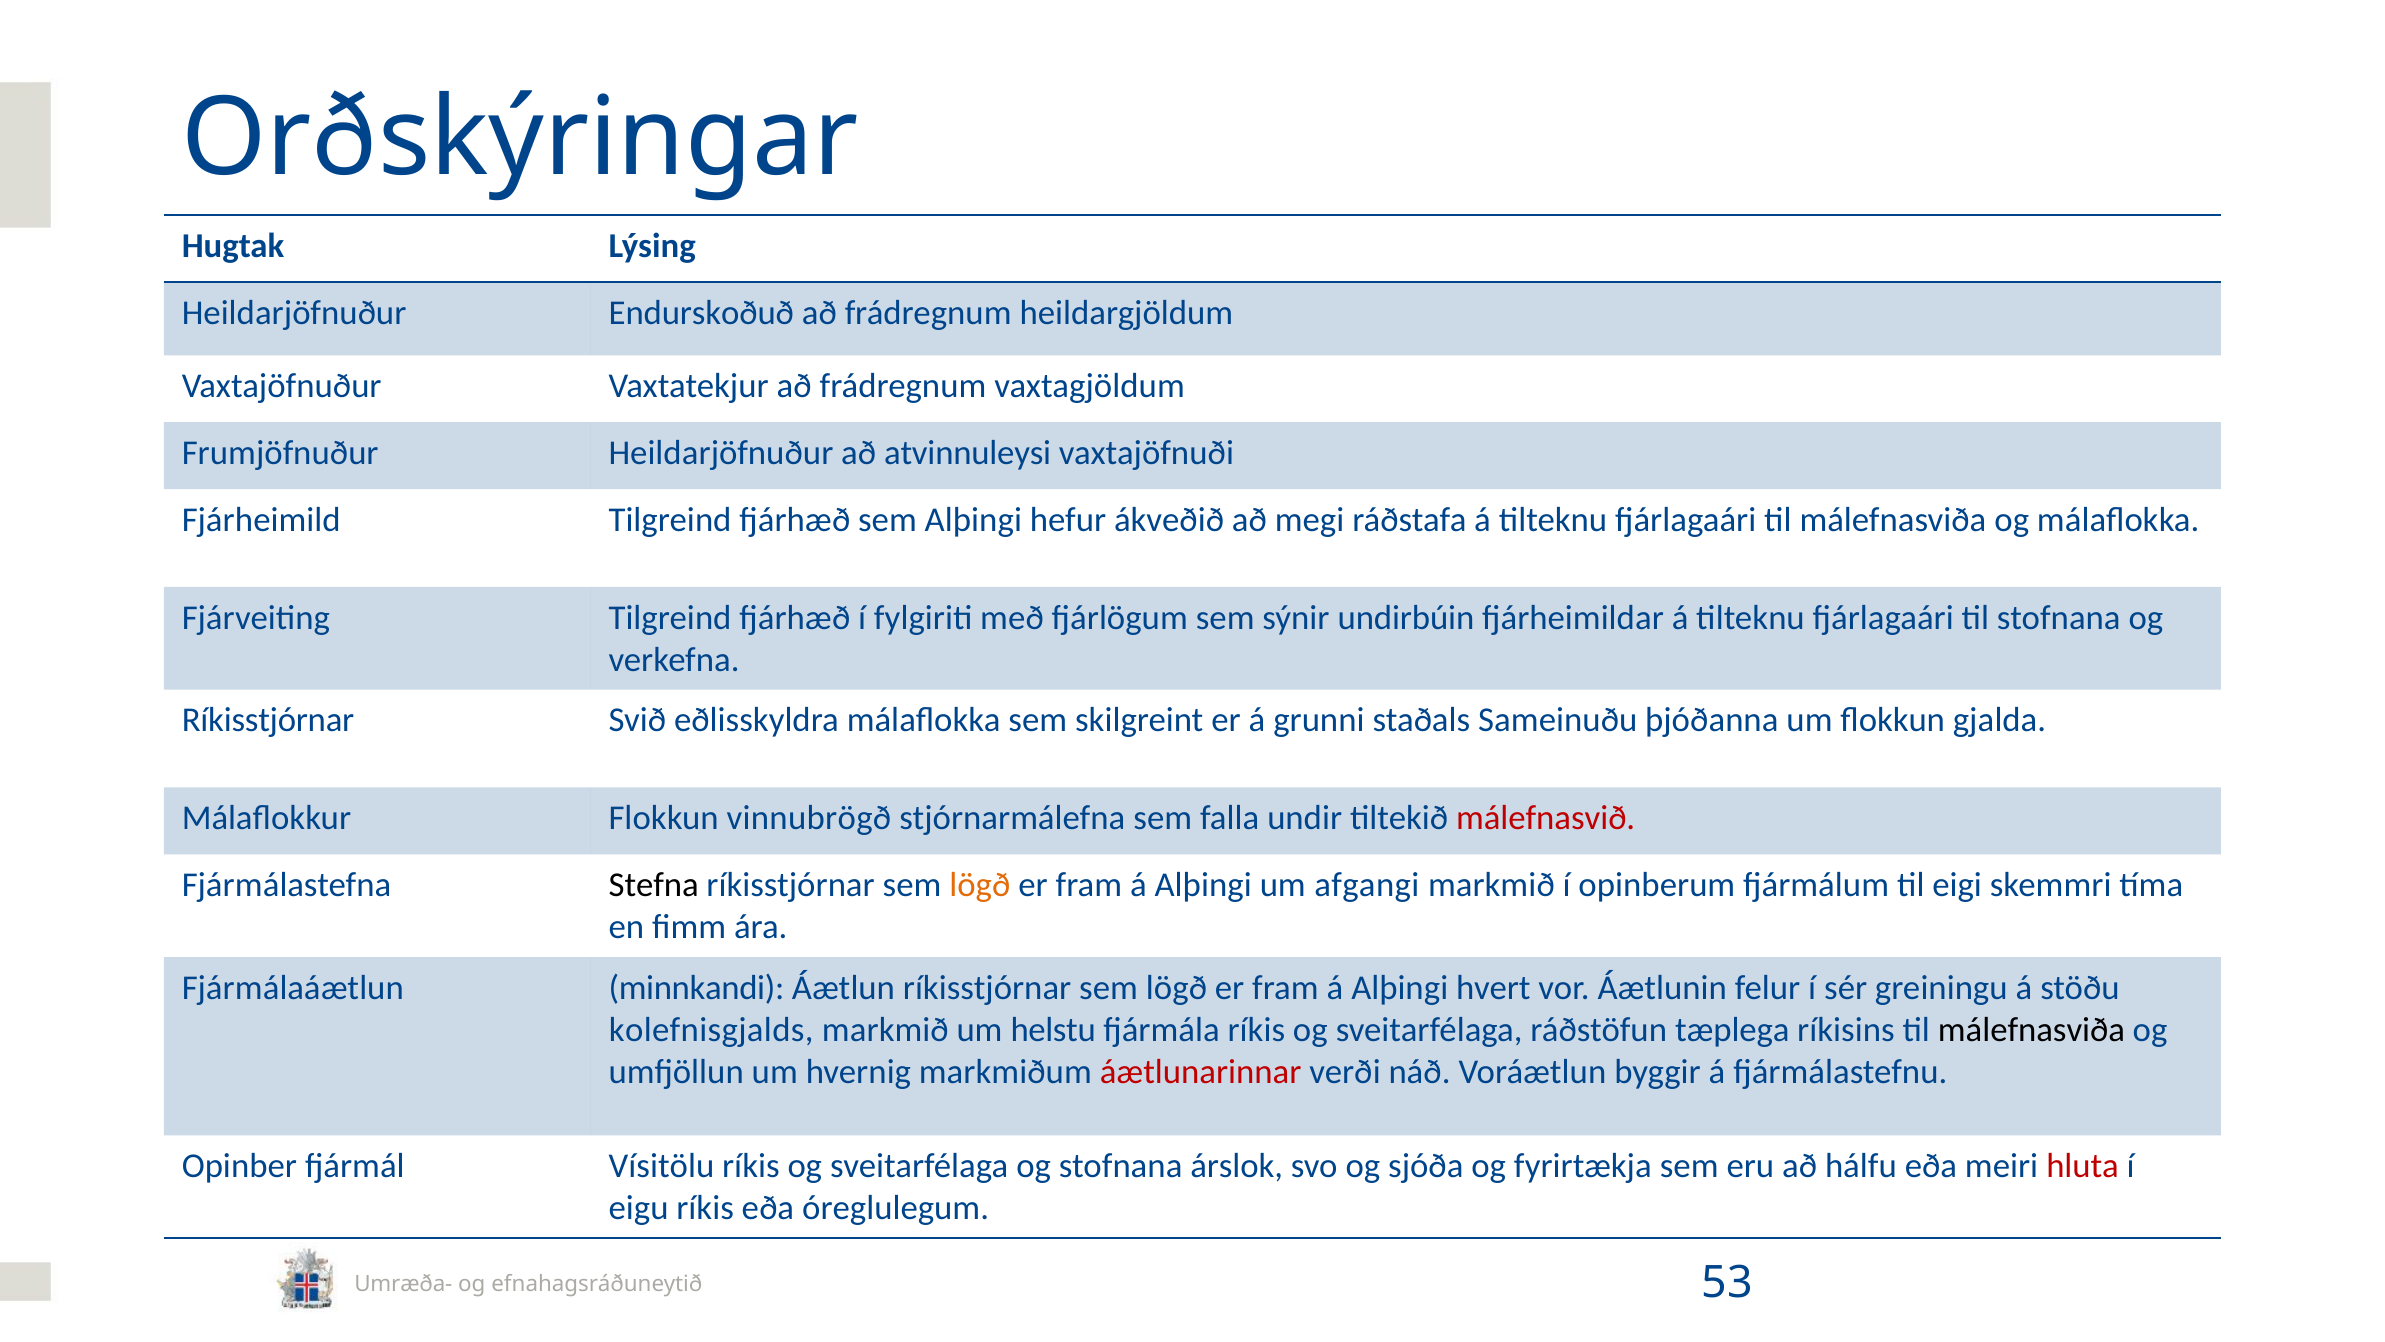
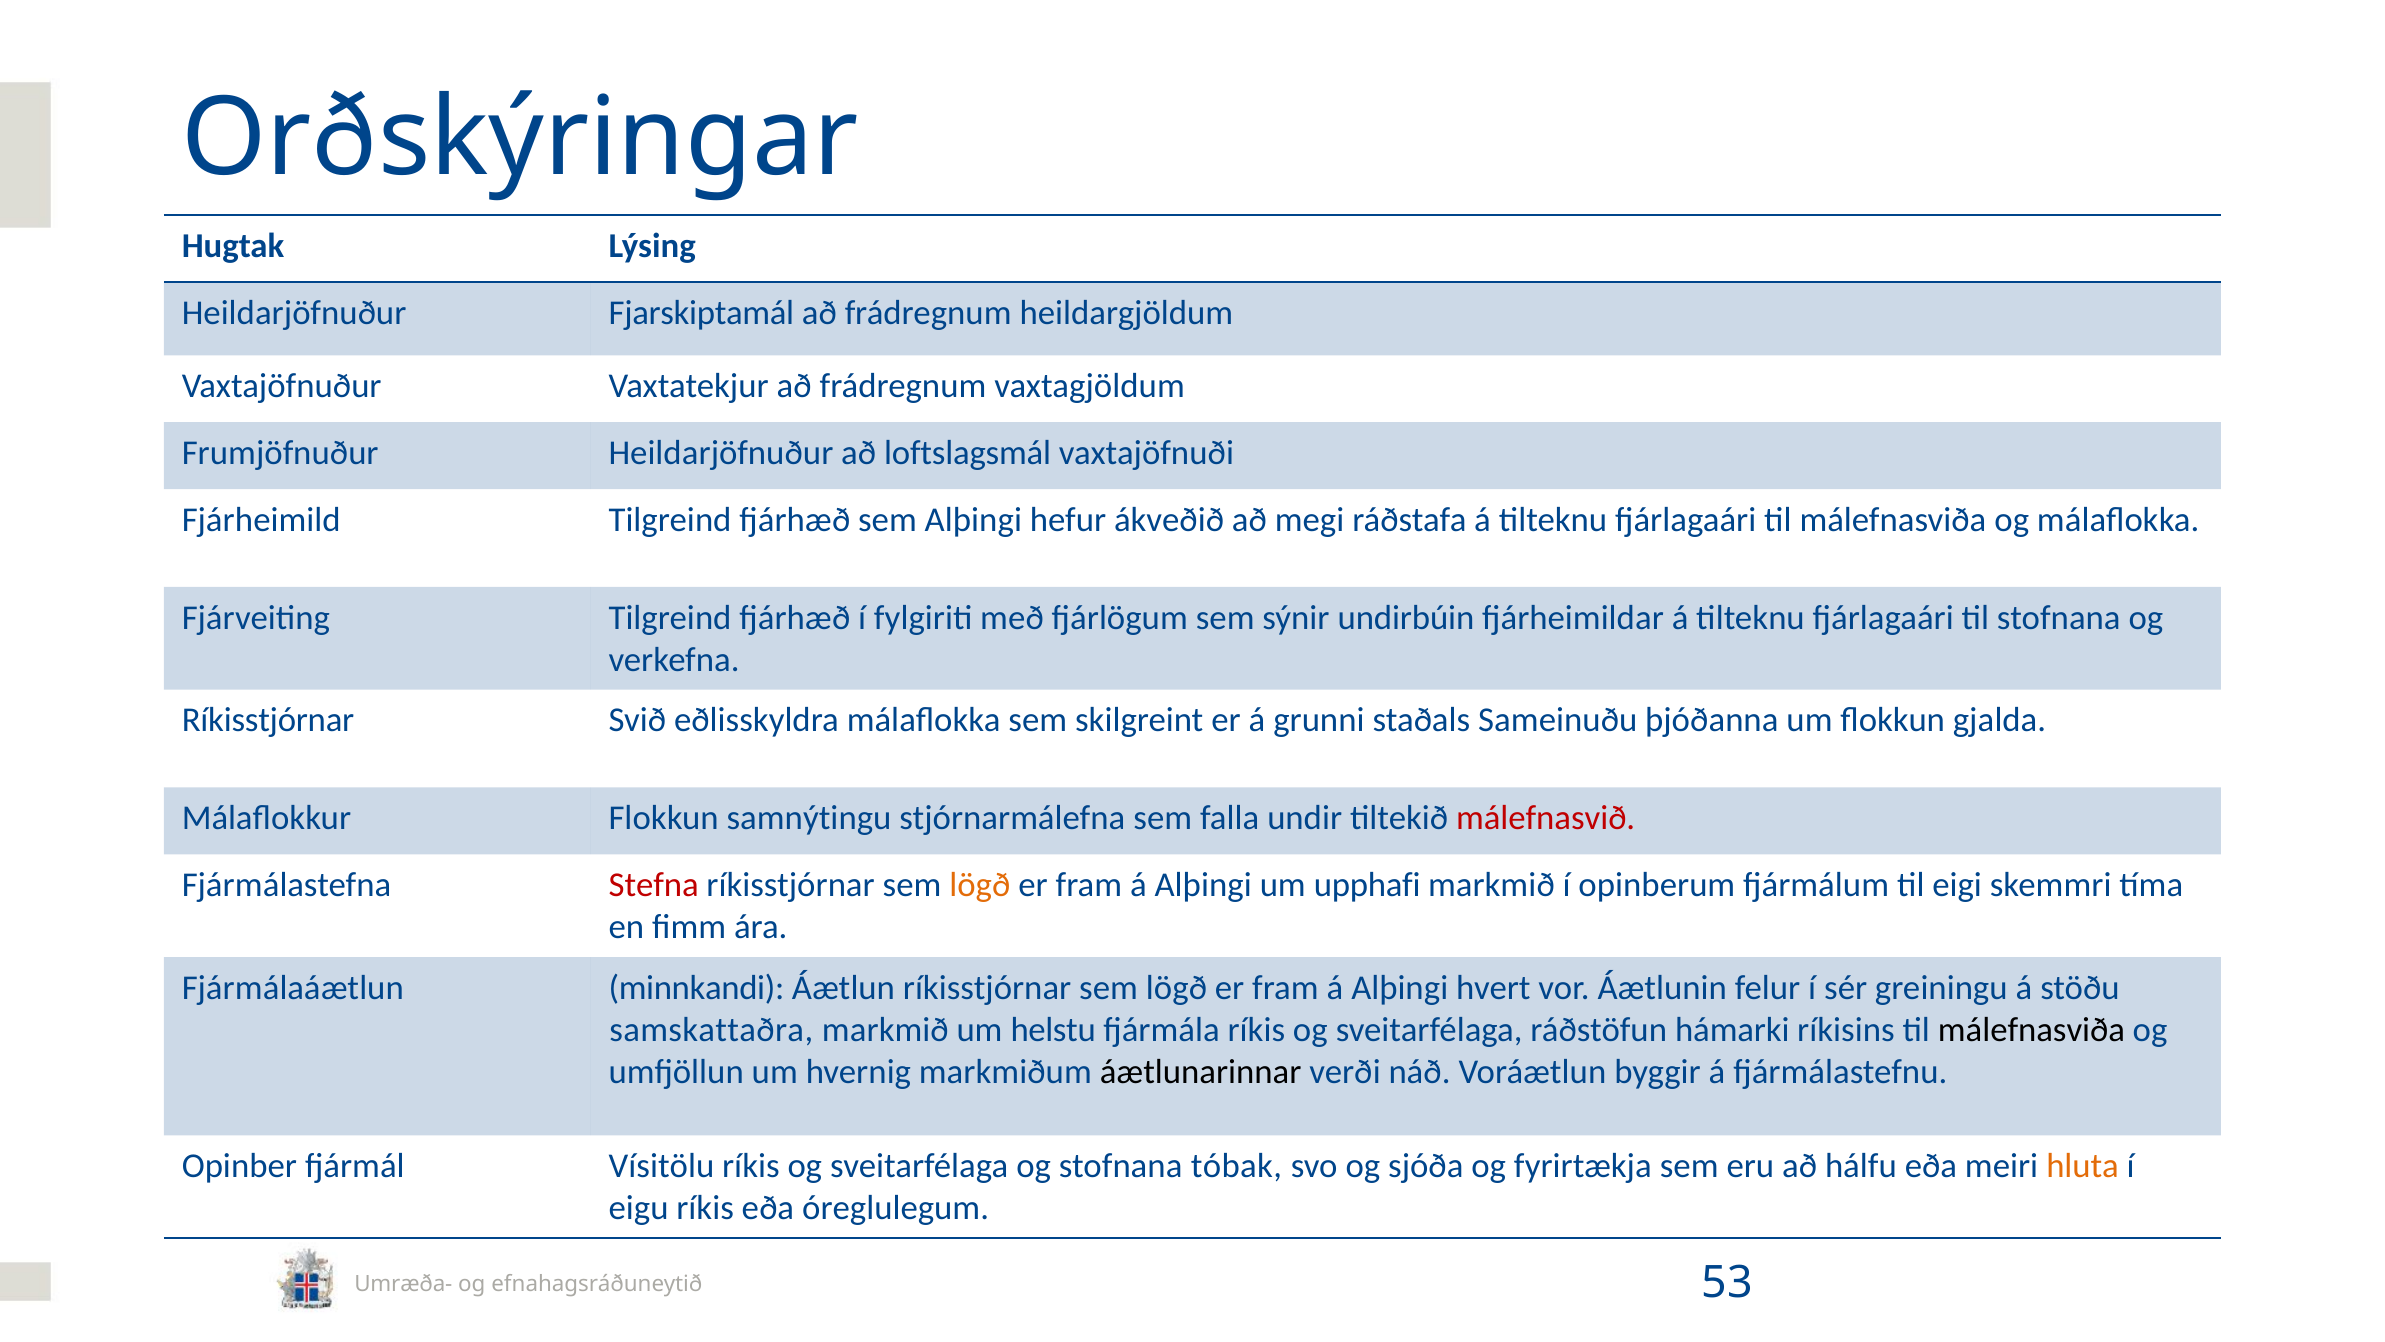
Endurskoðuð: Endurskoðuð -> Fjarskiptamál
atvinnuleysi: atvinnuleysi -> loftslagsmál
vinnubrögð: vinnubrögð -> samnýtingu
Stefna colour: black -> red
afgangi: afgangi -> upphafi
kolefnisgjalds: kolefnisgjalds -> samskattaðra
tæplega: tæplega -> hámarki
áætlunarinnar colour: red -> black
árslok: árslok -> tóbak
hluta colour: red -> orange
